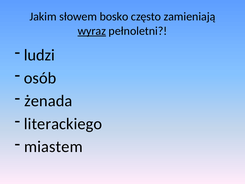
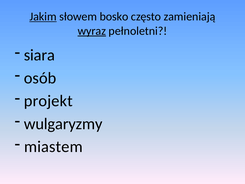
Jakim underline: none -> present
ludzi: ludzi -> siara
żenada: żenada -> projekt
literackiego: literackiego -> wulgaryzmy
